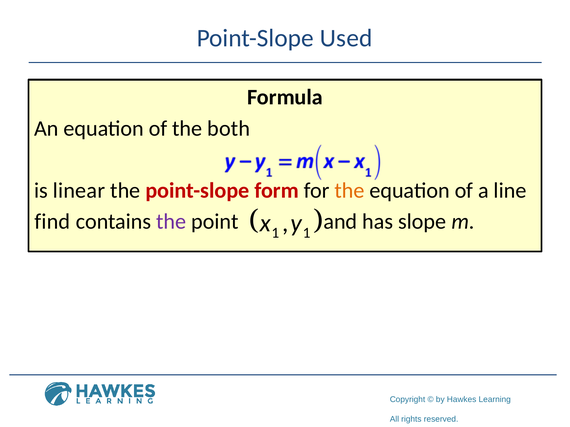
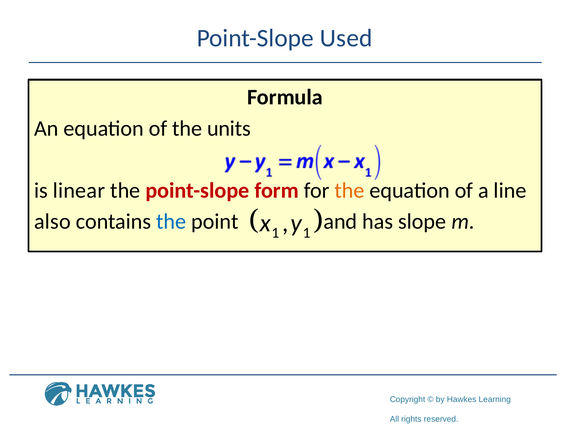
both: both -> units
find: find -> also
the at (171, 222) colour: purple -> blue
